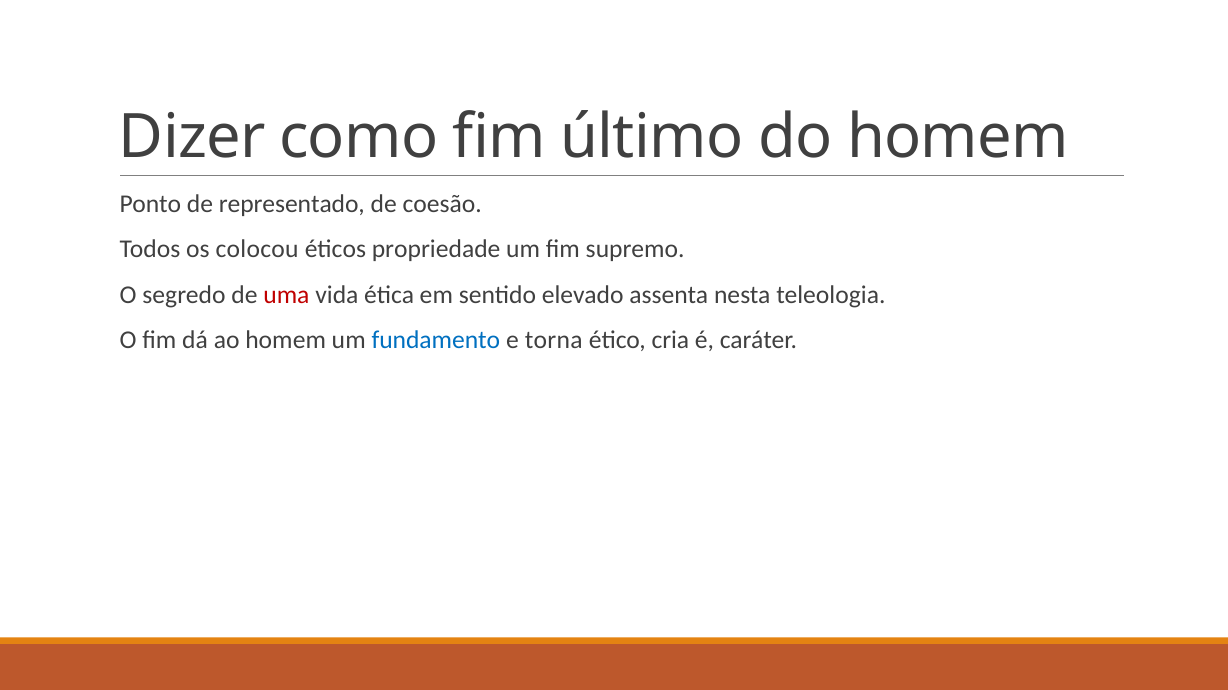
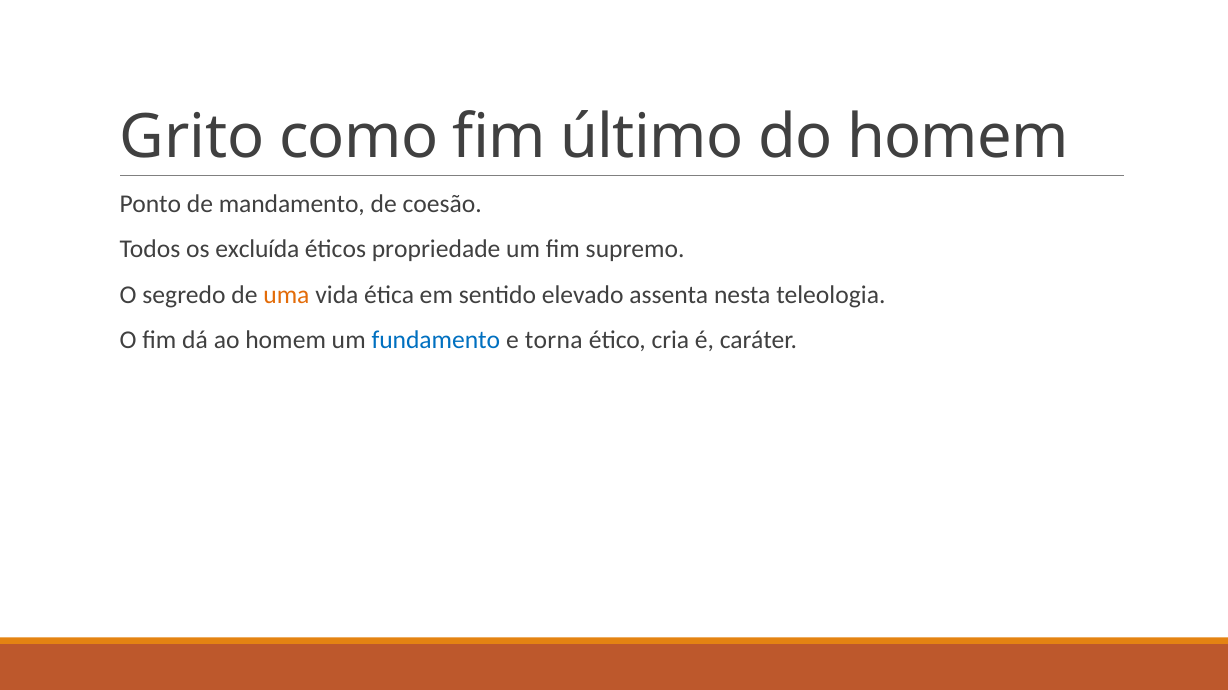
Dizer: Dizer -> Grito
representado: representado -> mandamento
colocou: colocou -> excluída
uma colour: red -> orange
